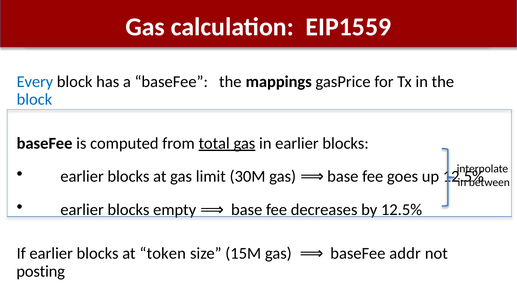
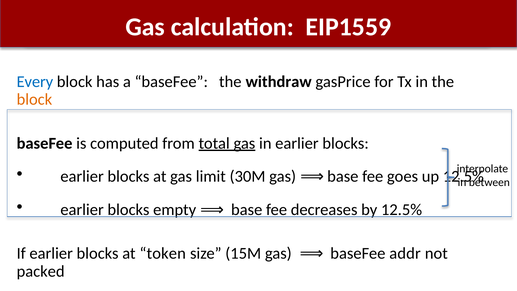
mappings: mappings -> withdraw
block at (34, 99) colour: blue -> orange
posting: posting -> packed
